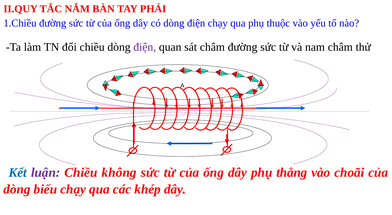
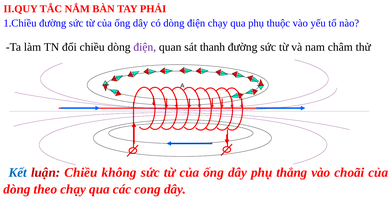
sát châm: châm -> thanh
luận colour: purple -> red
biểu: biểu -> theo
khép: khép -> cong
